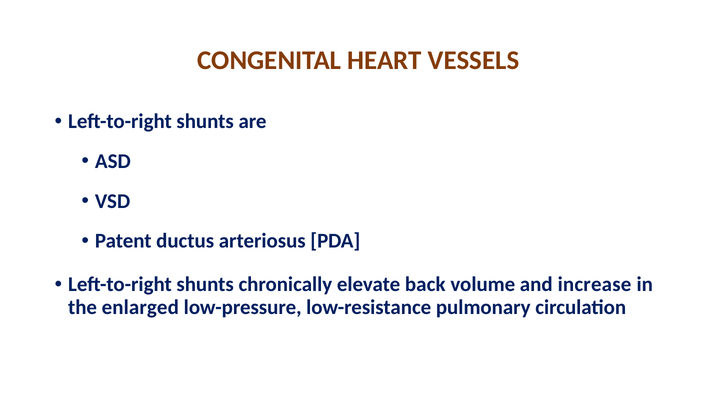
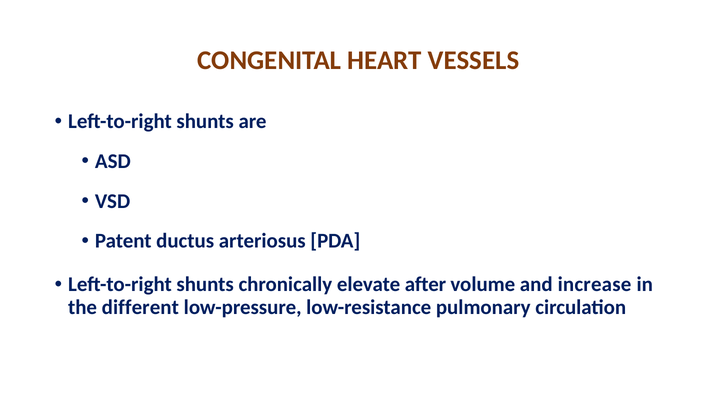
back: back -> after
enlarged: enlarged -> different
